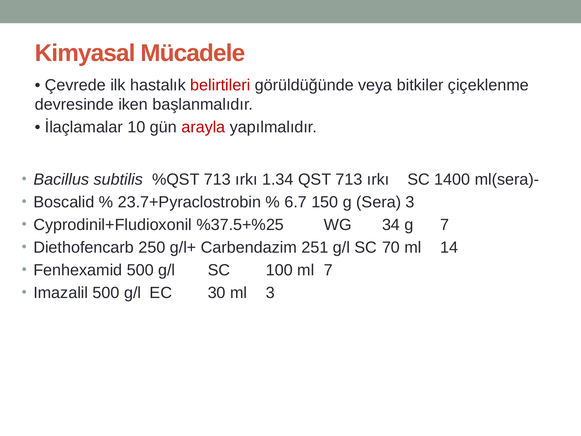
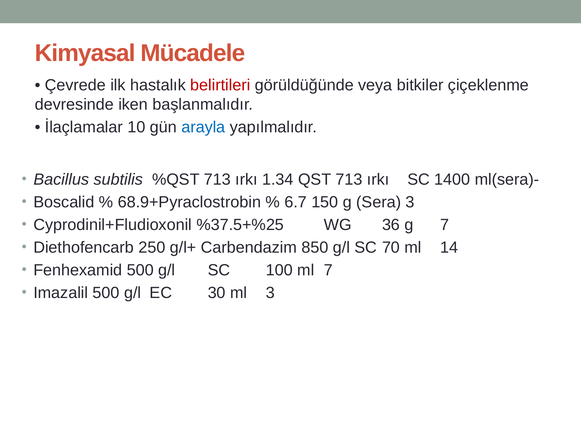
arayla colour: red -> blue
23.7+Pyraclostrobin: 23.7+Pyraclostrobin -> 68.9+Pyraclostrobin
34: 34 -> 36
251: 251 -> 850
